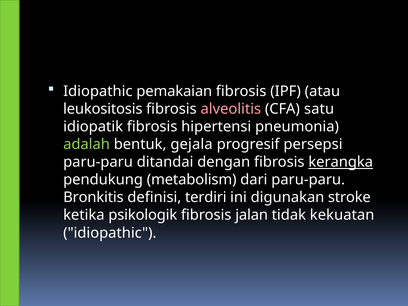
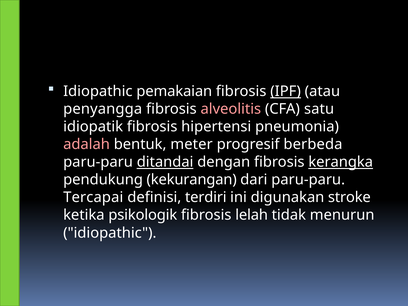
IPF underline: none -> present
leukositosis: leukositosis -> penyangga
adalah colour: light green -> pink
gejala: gejala -> meter
persepsi: persepsi -> berbeda
ditandai underline: none -> present
metabolism: metabolism -> kekurangan
Bronkitis: Bronkitis -> Tercapai
jalan: jalan -> lelah
kekuatan: kekuatan -> menurun
